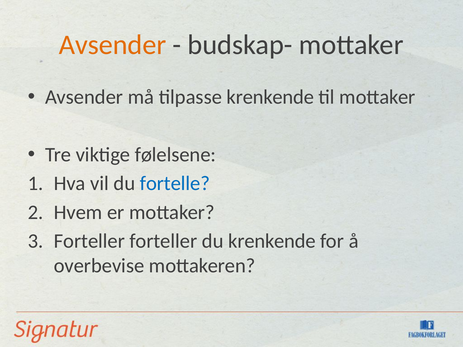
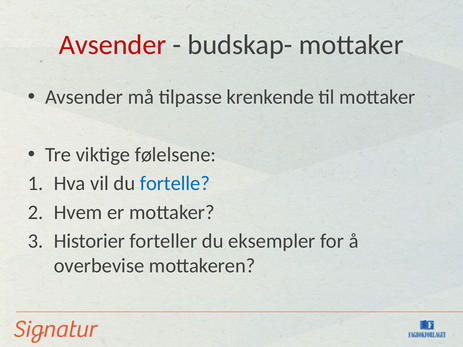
Avsender at (113, 45) colour: orange -> red
Forteller at (89, 241): Forteller -> Historier
du krenkende: krenkende -> eksempler
